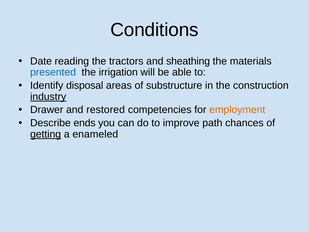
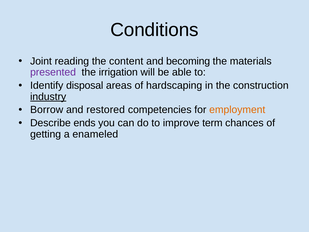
Date: Date -> Joint
tractors: tractors -> content
sheathing: sheathing -> becoming
presented colour: blue -> purple
substructure: substructure -> hardscaping
Drawer: Drawer -> Borrow
path: path -> term
getting underline: present -> none
